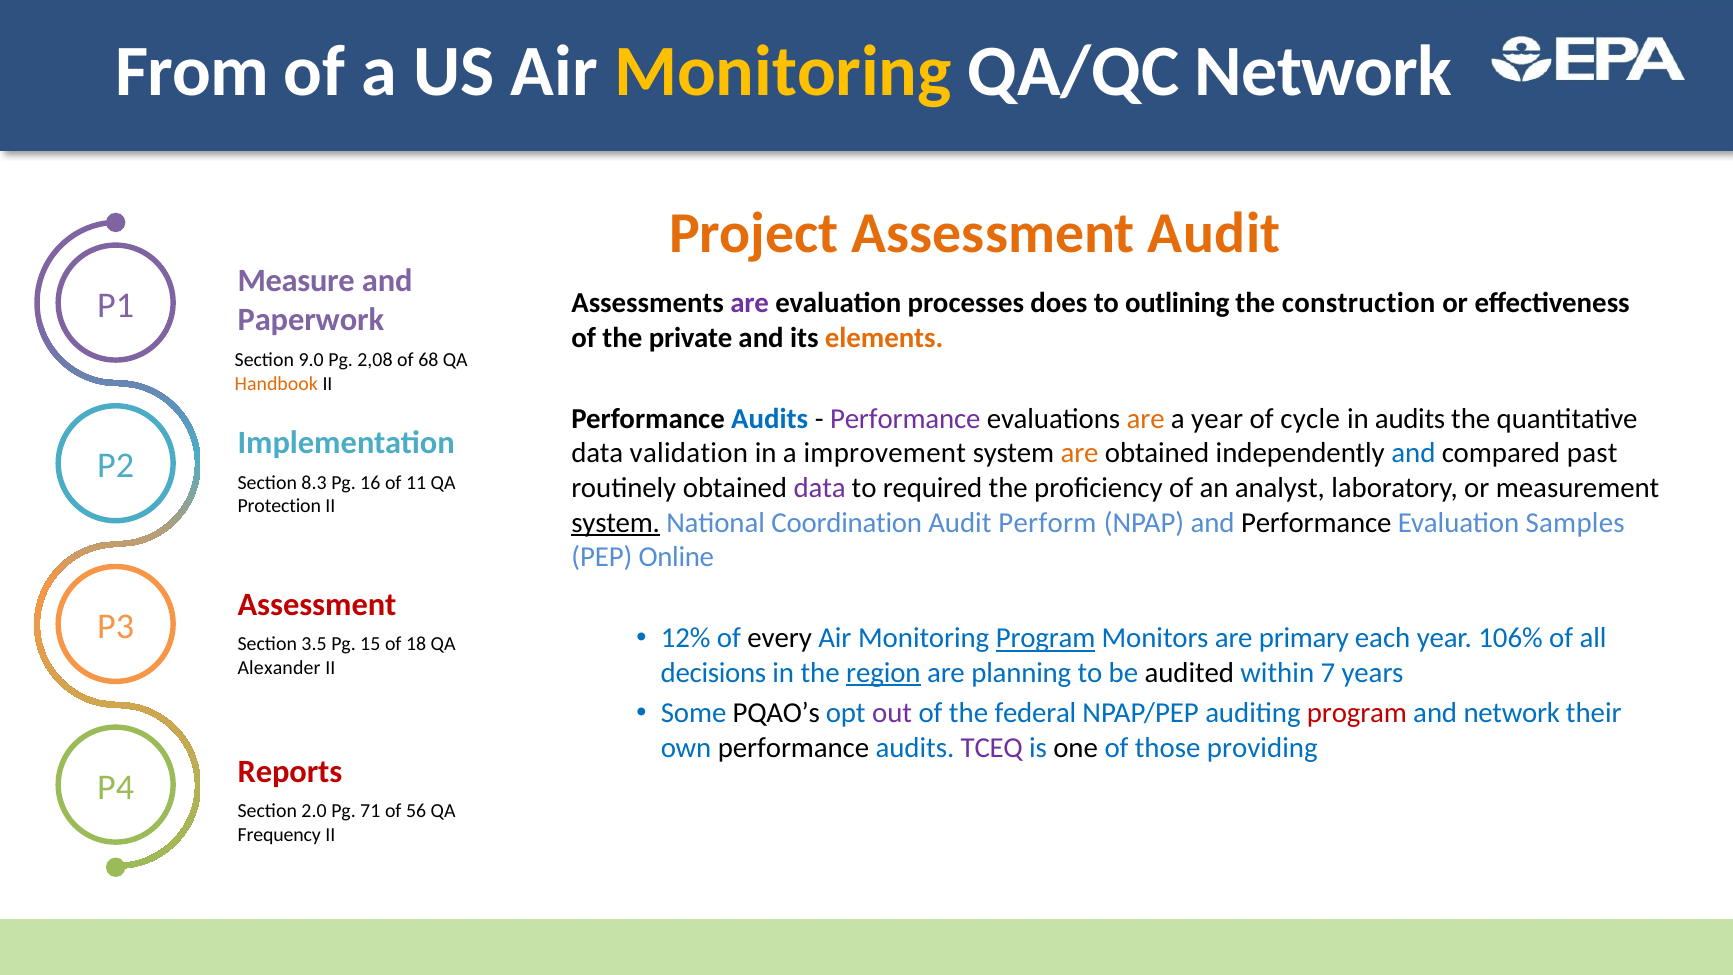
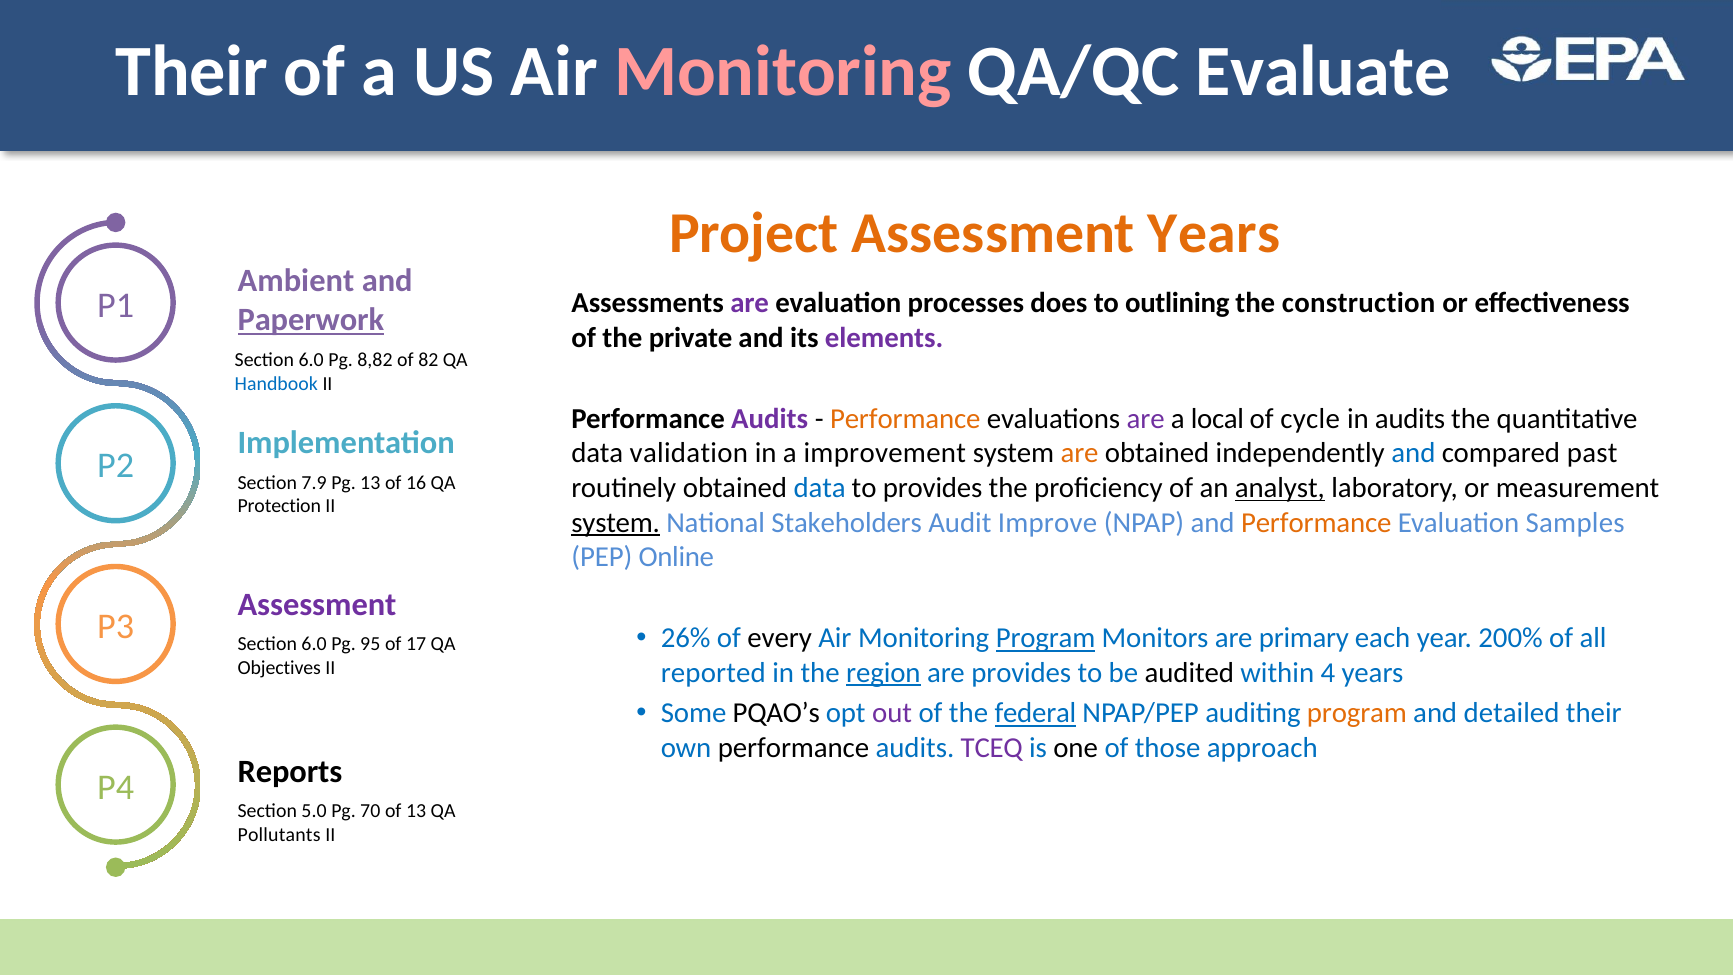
From at (192, 72): From -> Their
Monitoring at (783, 72) colour: yellow -> pink
QA/QC Network: Network -> Evaluate
Assessment Audit: Audit -> Years
Measure: Measure -> Ambient
Paperwork underline: none -> present
elements colour: orange -> purple
9.0 at (311, 360): 9.0 -> 6.0
2,08: 2,08 -> 8,82
68: 68 -> 82
Handbook colour: orange -> blue
Audits at (770, 419) colour: blue -> purple
Performance at (905, 419) colour: purple -> orange
are at (1146, 419) colour: orange -> purple
a year: year -> local
8.3: 8.3 -> 7.9
Pg 16: 16 -> 13
11: 11 -> 16
data at (820, 488) colour: purple -> blue
to required: required -> provides
analyst underline: none -> present
Coordination: Coordination -> Stakeholders
Perform: Perform -> Improve
Performance at (1316, 523) colour: black -> orange
Assessment at (317, 605) colour: red -> purple
12%: 12% -> 26%
106%: 106% -> 200%
3.5 at (314, 644): 3.5 -> 6.0
15: 15 -> 95
18: 18 -> 17
Alexander: Alexander -> Objectives
decisions: decisions -> reported
are planning: planning -> provides
7: 7 -> 4
federal underline: none -> present
program at (1357, 713) colour: red -> orange
and network: network -> detailed
providing: providing -> approach
Reports colour: red -> black
2.0: 2.0 -> 5.0
71: 71 -> 70
of 56: 56 -> 13
Frequency: Frequency -> Pollutants
